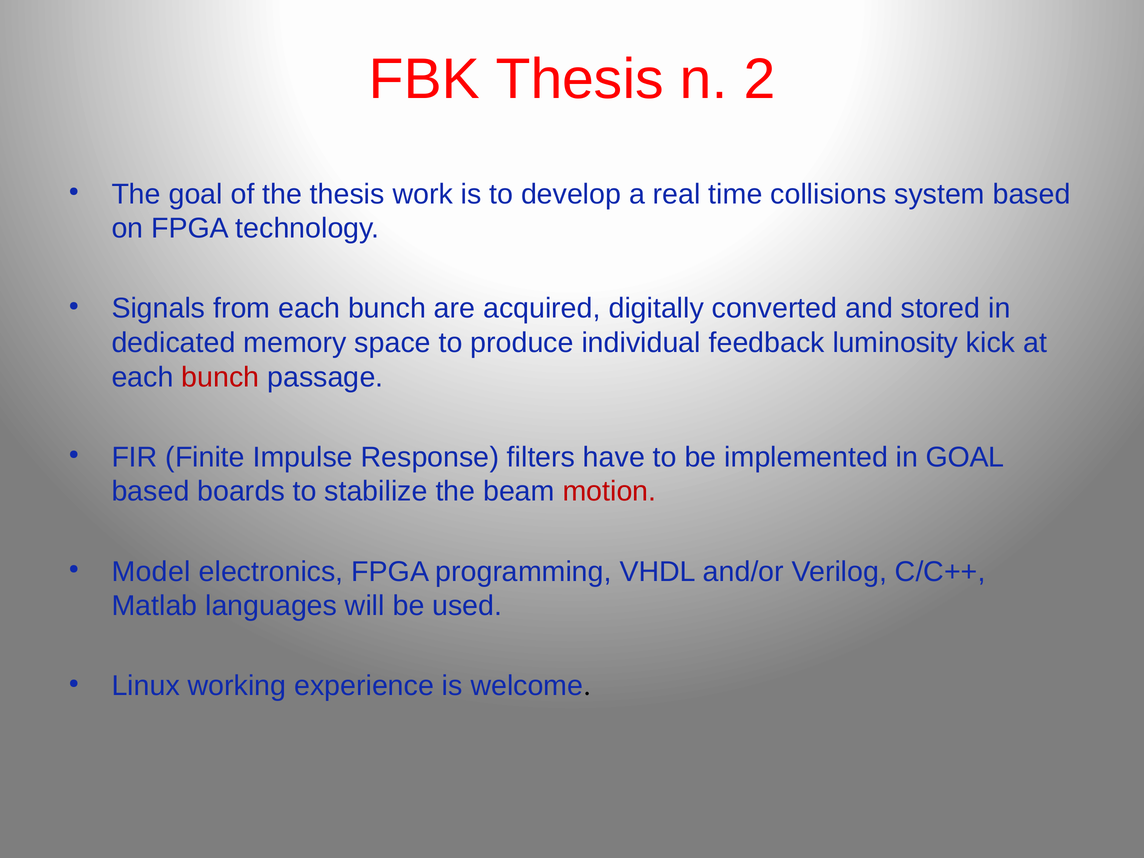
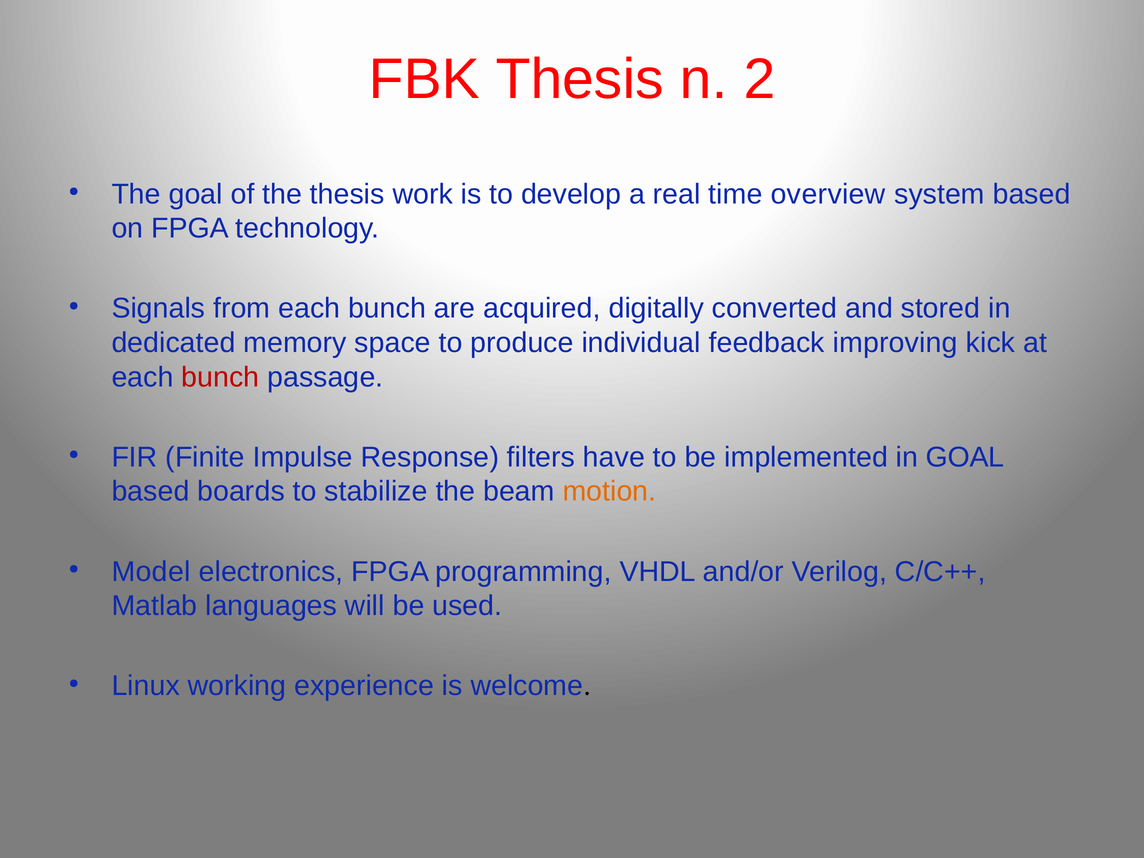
collisions: collisions -> overview
luminosity: luminosity -> improving
motion colour: red -> orange
